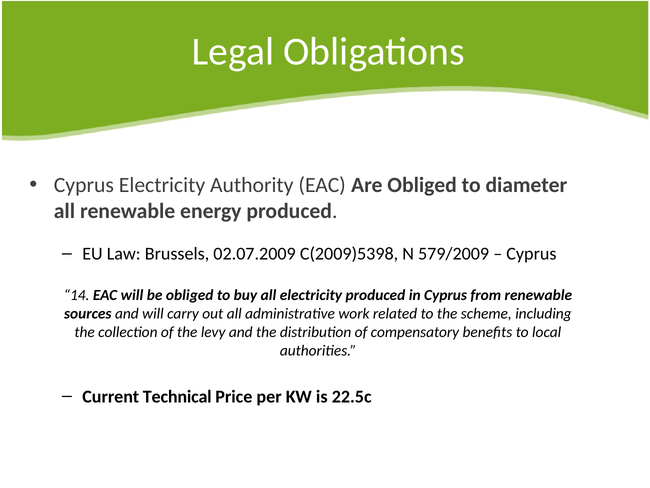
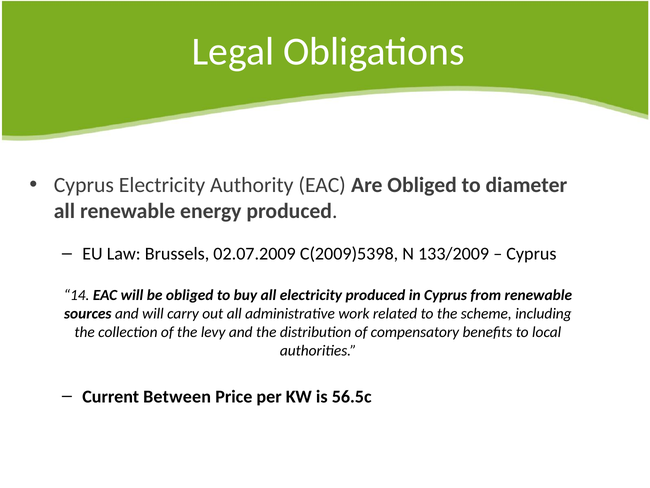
579/2009: 579/2009 -> 133/2009
Technical: Technical -> Between
22.5c: 22.5c -> 56.5c
